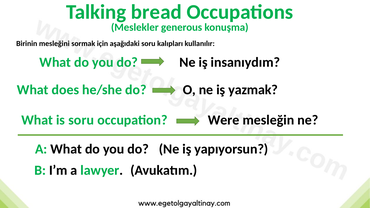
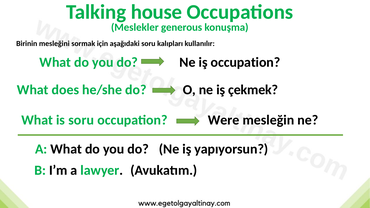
bread: bread -> house
iş insanıydım: insanıydım -> occupation
yazmak: yazmak -> çekmek
